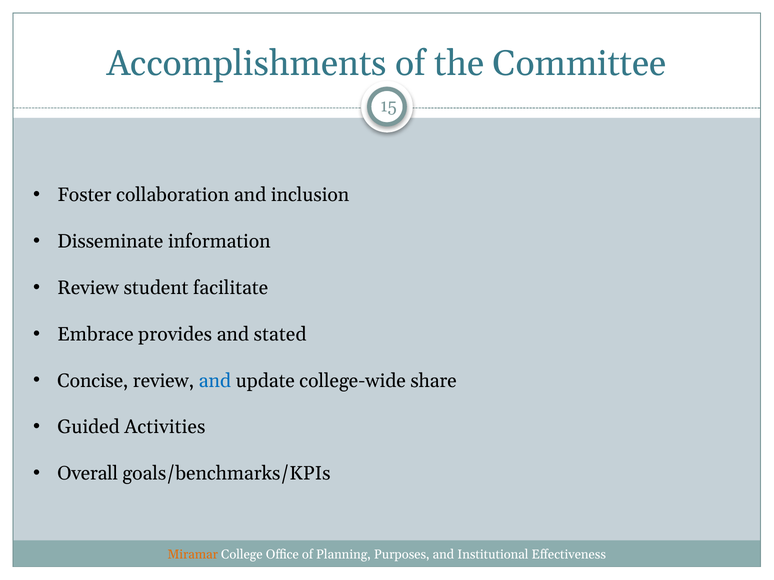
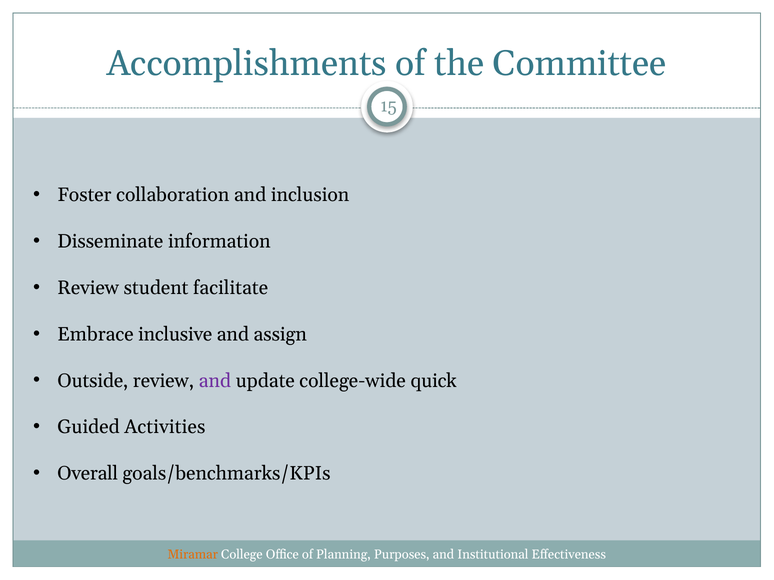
provides: provides -> inclusive
stated: stated -> assign
Concise: Concise -> Outside
and at (215, 381) colour: blue -> purple
share: share -> quick
